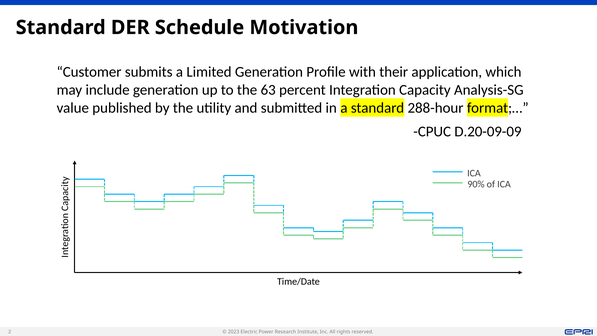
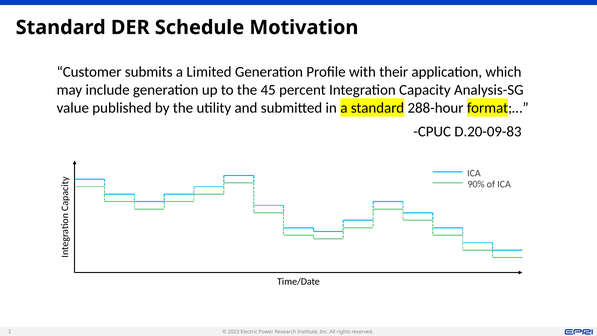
63: 63 -> 45
D.20-09-09: D.20-09-09 -> D.20-09-83
